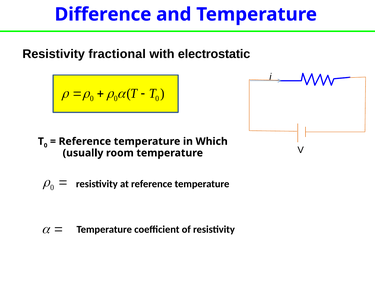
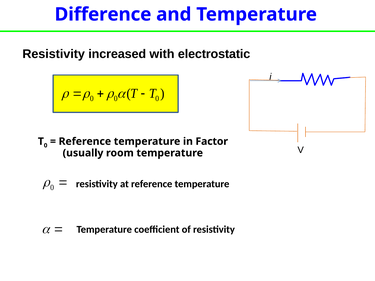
fractional: fractional -> increased
Which: Which -> Factor
